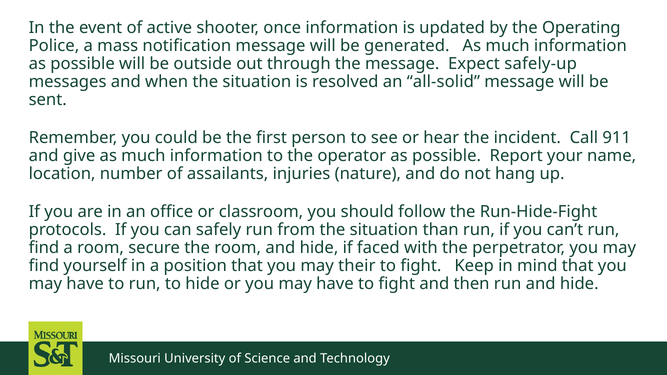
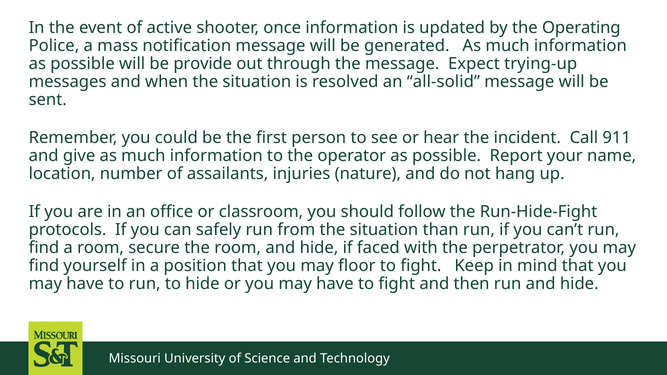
outside: outside -> provide
safely-up: safely-up -> trying-up
their: their -> floor
